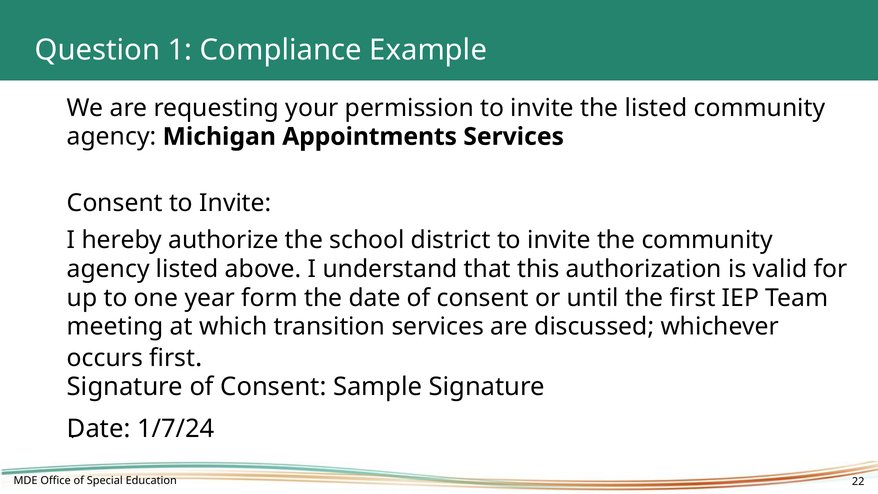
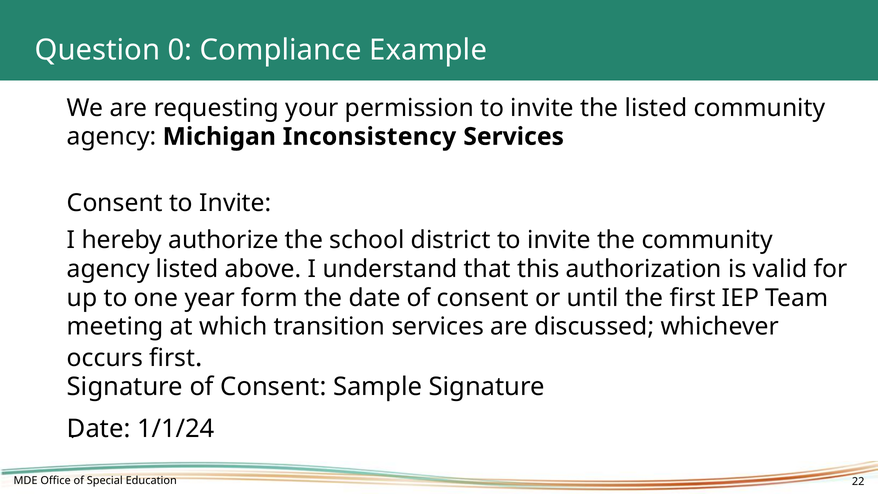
1: 1 -> 0
Appointments: Appointments -> Inconsistency
1/7/24: 1/7/24 -> 1/1/24
